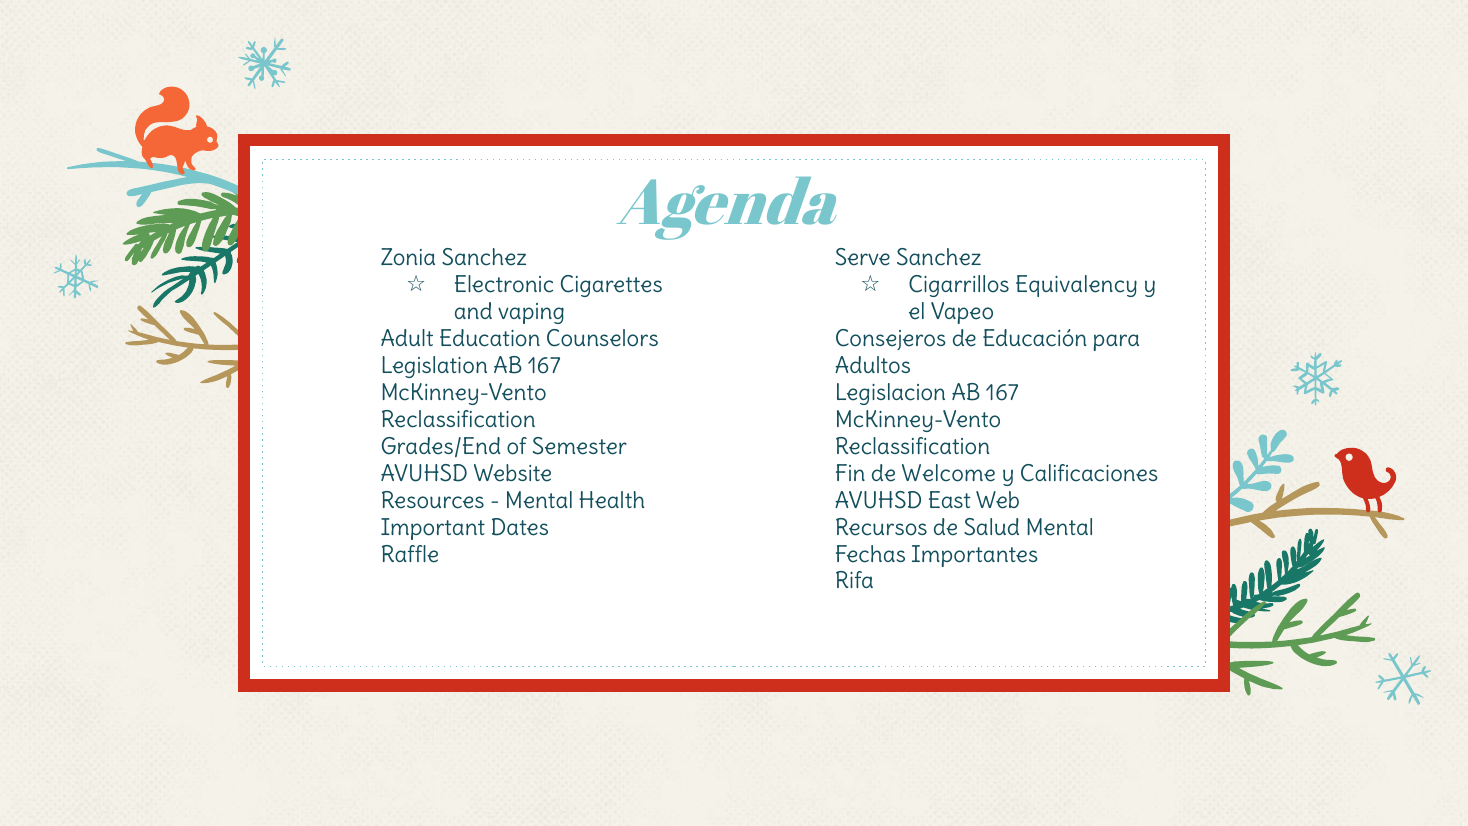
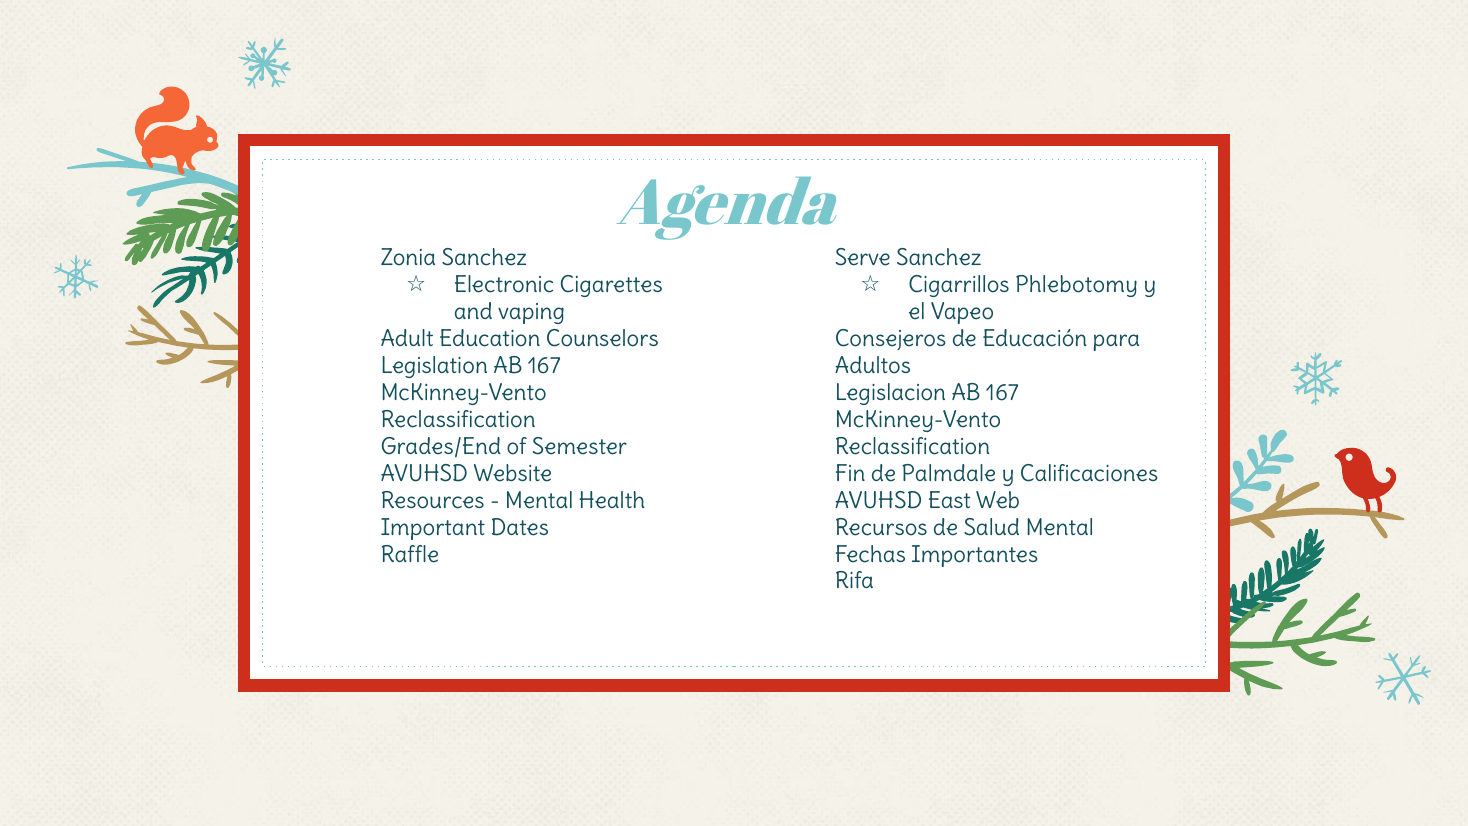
Equivalency: Equivalency -> Phlebotomy
Welcome: Welcome -> Palmdale
